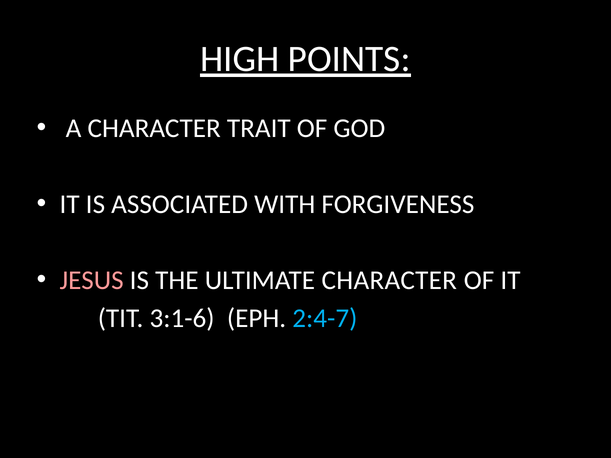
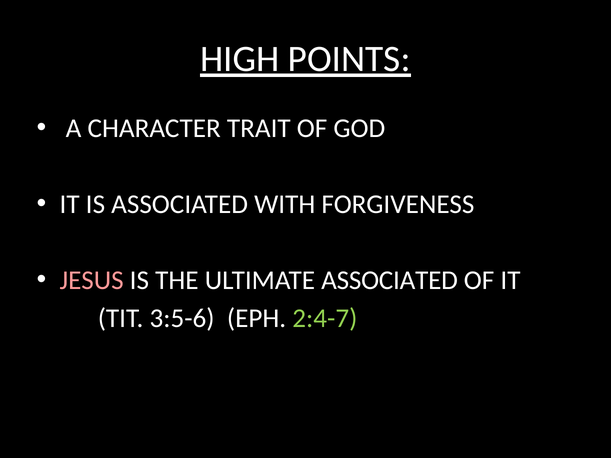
ULTIMATE CHARACTER: CHARACTER -> ASSOCIATED
3:1-6: 3:1-6 -> 3:5-6
2:4-7 colour: light blue -> light green
